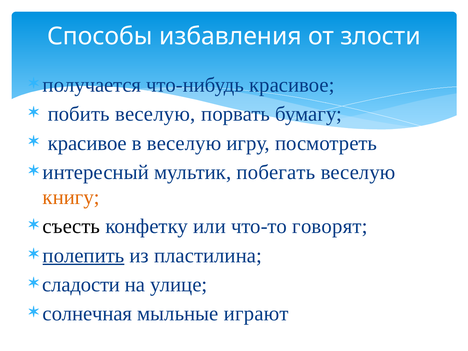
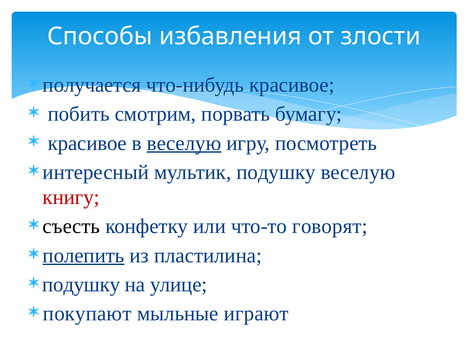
побить веселую: веселую -> смотрим
веселую at (184, 143) underline: none -> present
мультик побегать: побегать -> подушку
книгу colour: orange -> red
сладости at (81, 285): сладости -> подушку
солнечная: солнечная -> покупают
